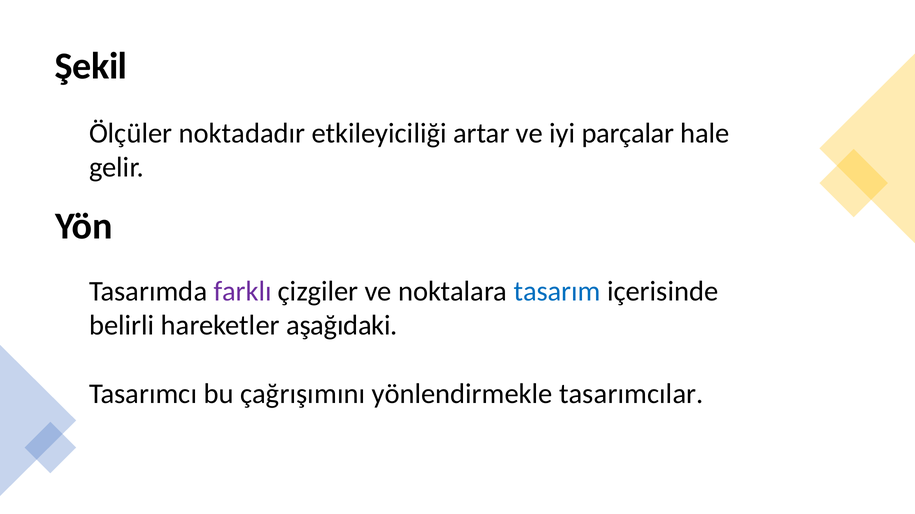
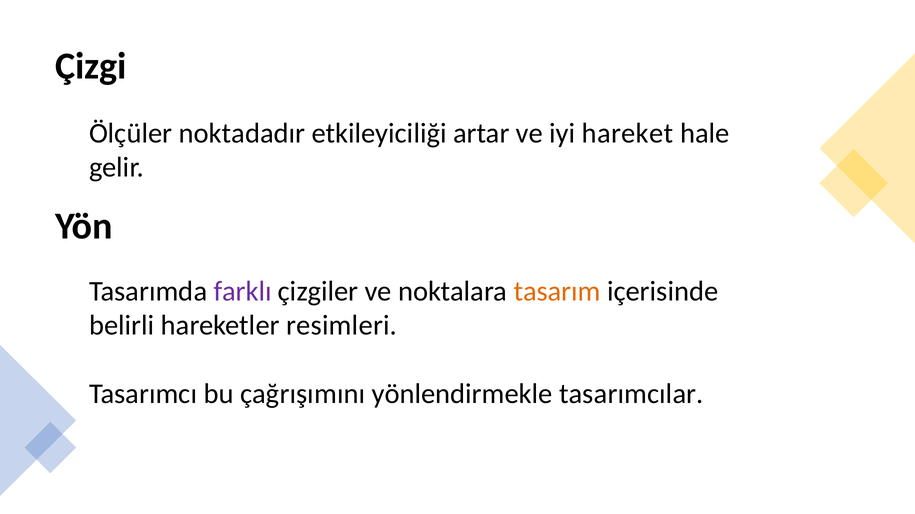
Şekil: Şekil -> Çizgi
parçalar: parçalar -> hareket
tasarım colour: blue -> orange
aşağıdaki: aşağıdaki -> resimleri
